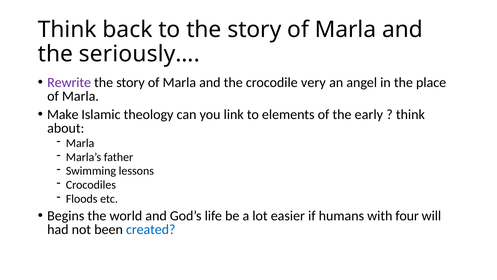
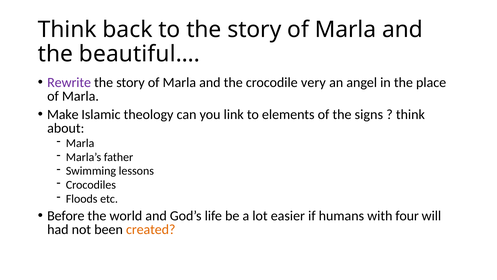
seriously…: seriously… -> beautiful…
early: early -> signs
Begins: Begins -> Before
created colour: blue -> orange
